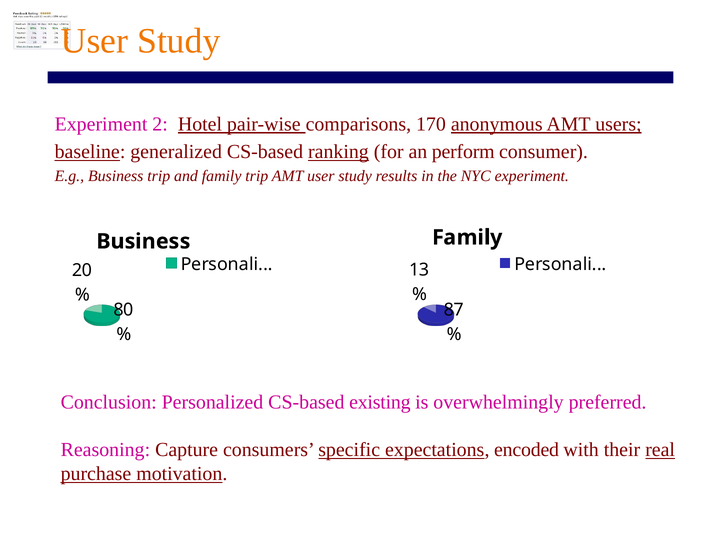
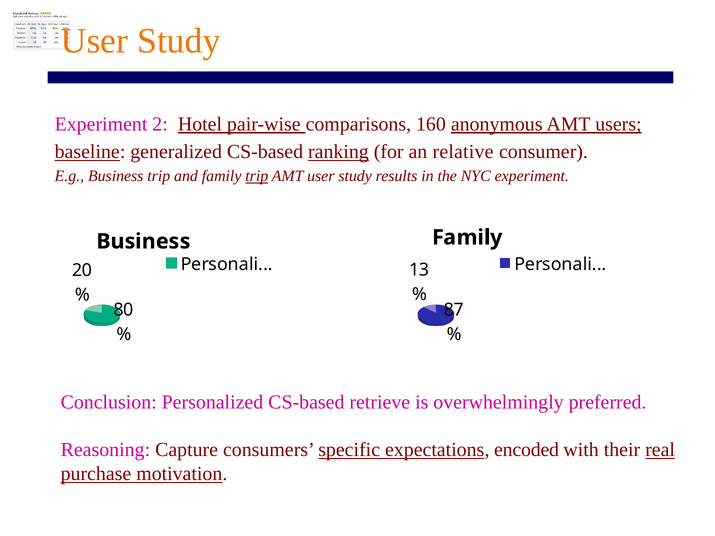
170: 170 -> 160
perform: perform -> relative
trip at (257, 176) underline: none -> present
existing: existing -> retrieve
